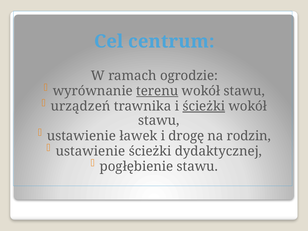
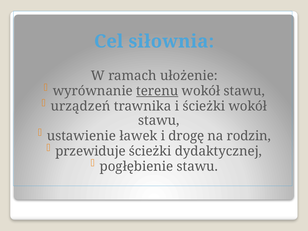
centrum: centrum -> siłownia
ogrodzie: ogrodzie -> ułożenie
ścieżki at (204, 106) underline: present -> none
ustawienie at (90, 151): ustawienie -> przewiduje
